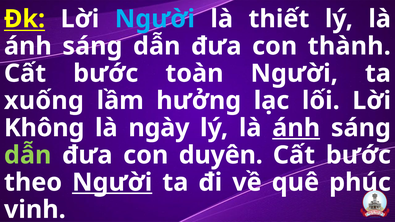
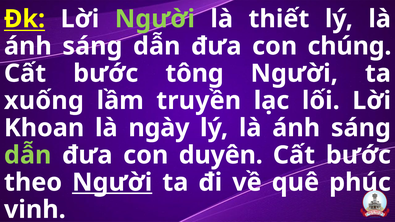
Người at (155, 19) colour: light blue -> light green
thành: thành -> chúng
toàn: toàn -> tông
hưởng: hưởng -> truyền
Không: Không -> Khoan
ánh at (296, 128) underline: present -> none
